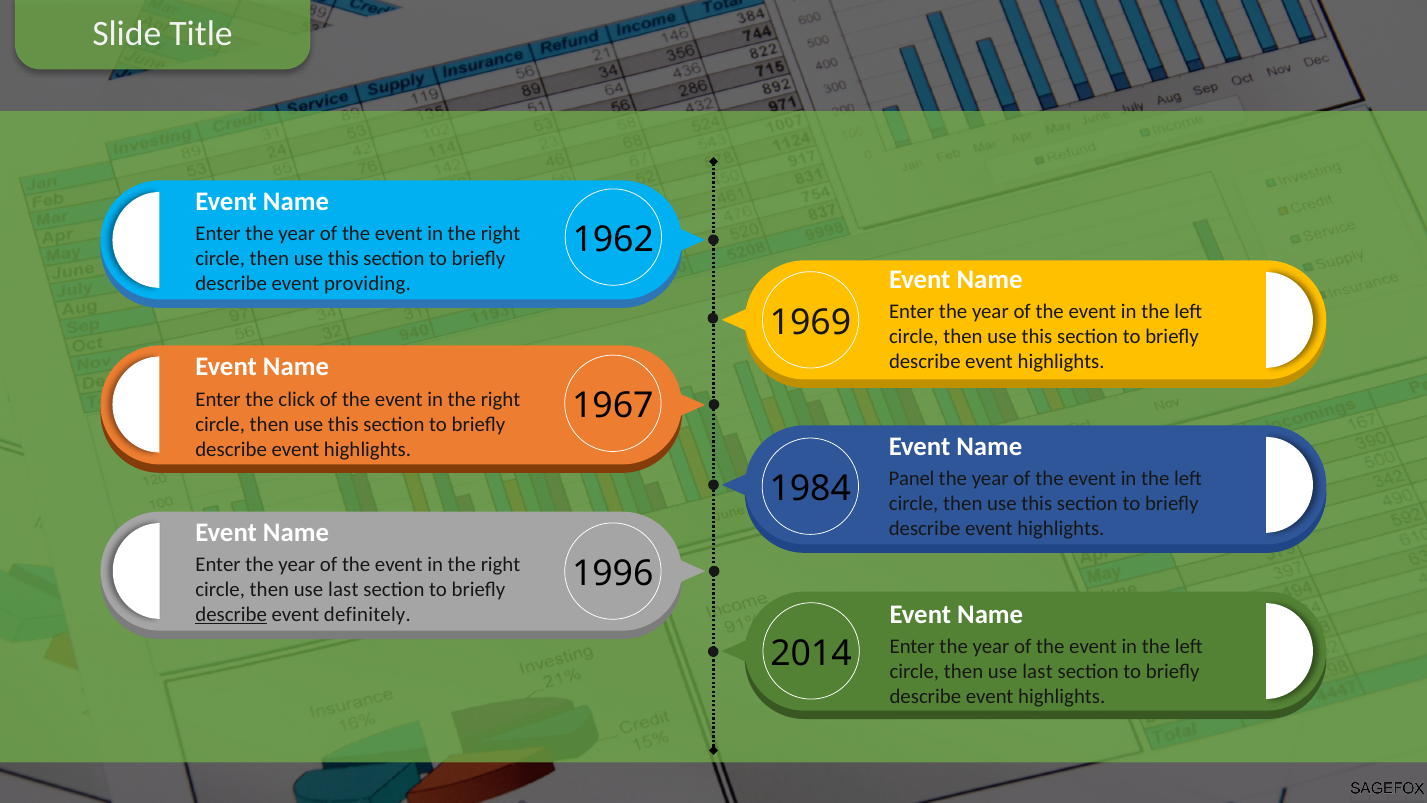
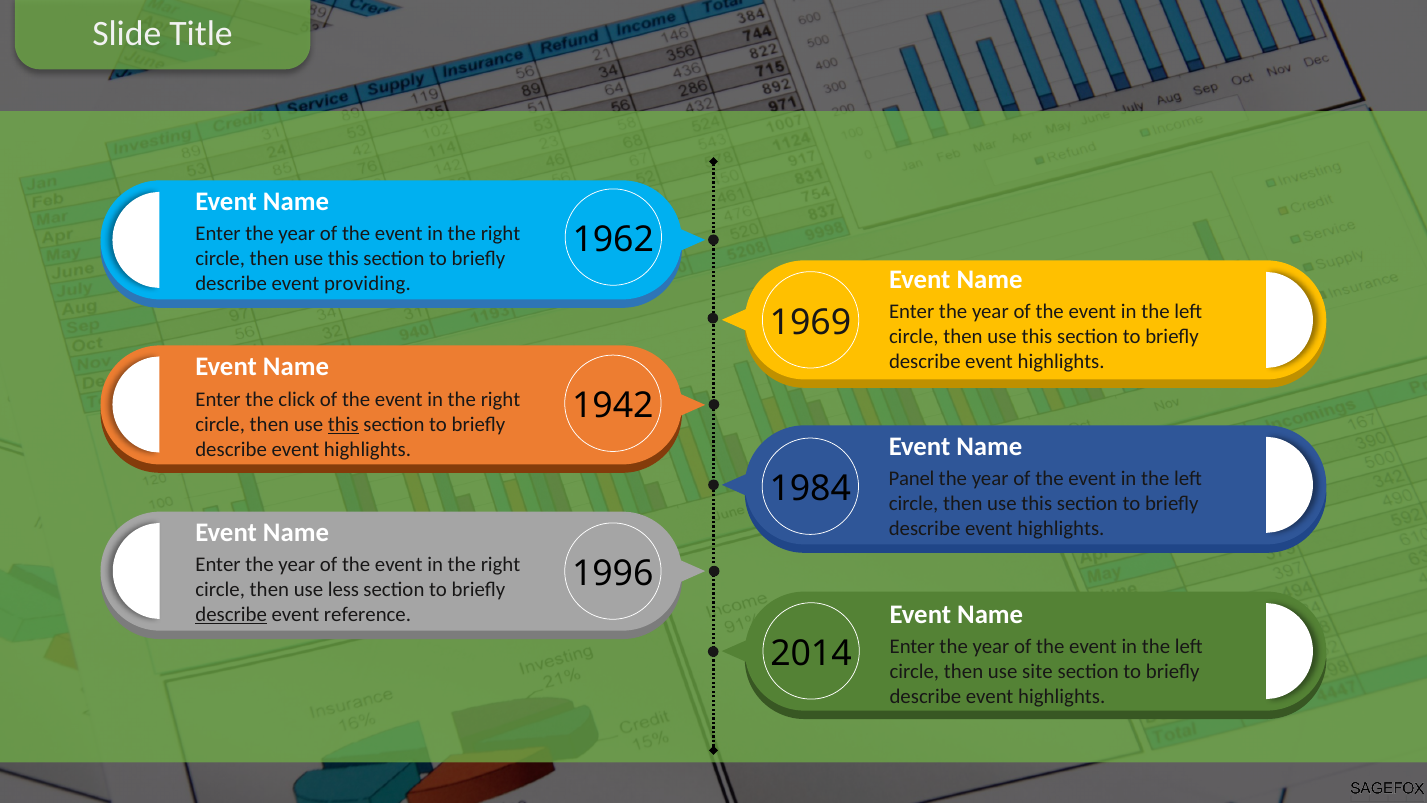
1967: 1967 -> 1942
this at (343, 424) underline: none -> present
last at (343, 590): last -> less
definitely: definitely -> reference
last at (1037, 671): last -> site
